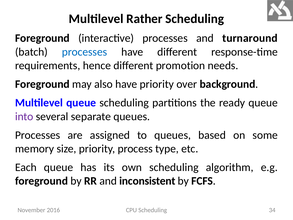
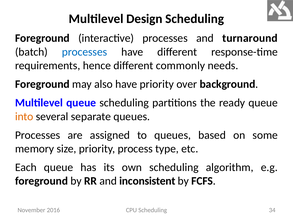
Rather: Rather -> Design
promotion: promotion -> commonly
into colour: purple -> orange
